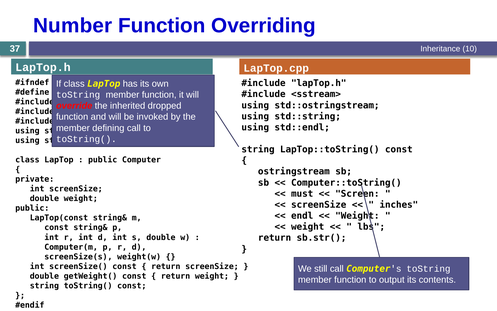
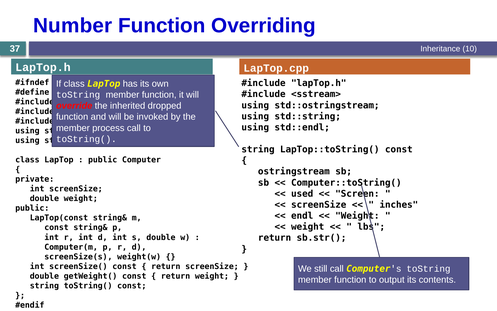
defining: defining -> process
must: must -> used
